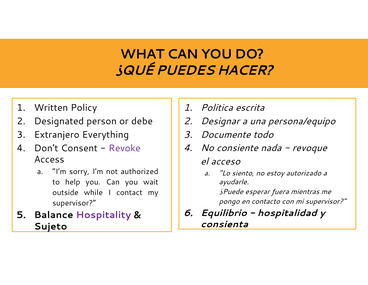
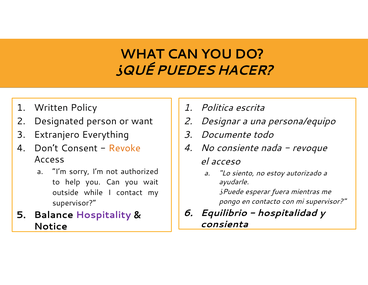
debe: debe -> want
Revoke colour: purple -> orange
Sujeto: Sujeto -> Notice
